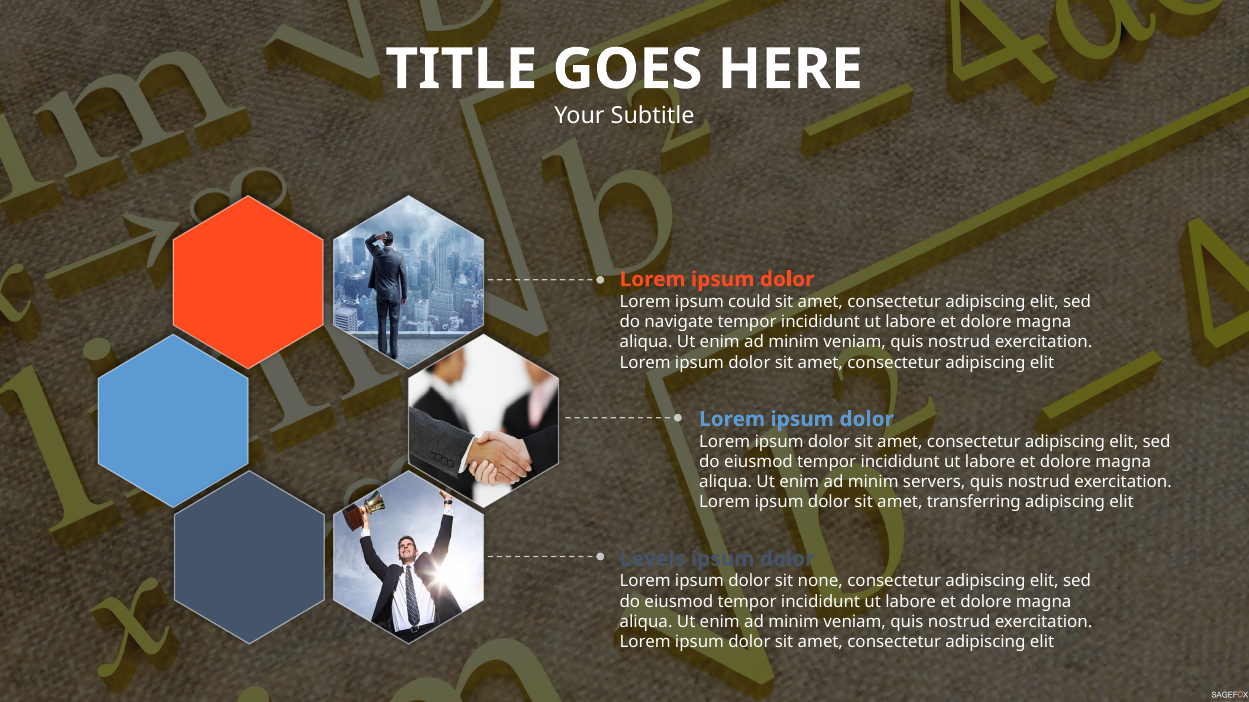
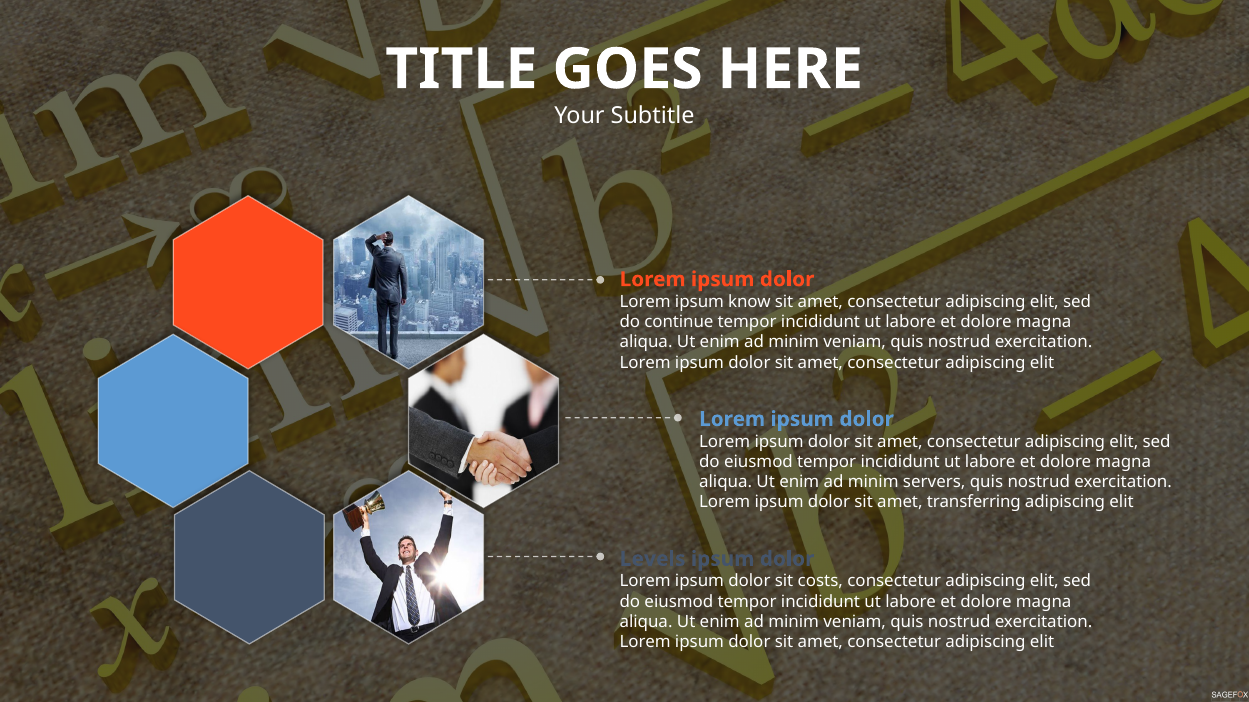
could: could -> know
navigate: navigate -> continue
none: none -> costs
